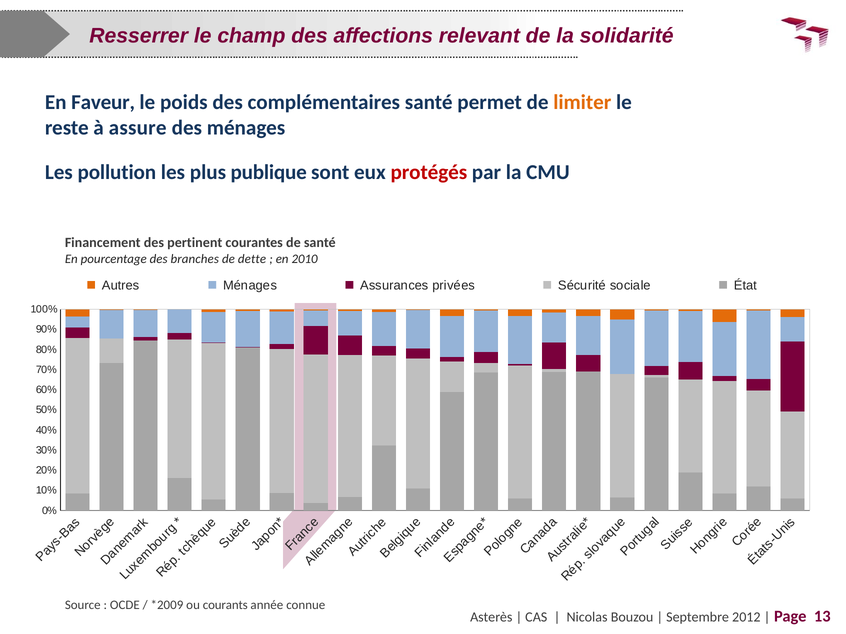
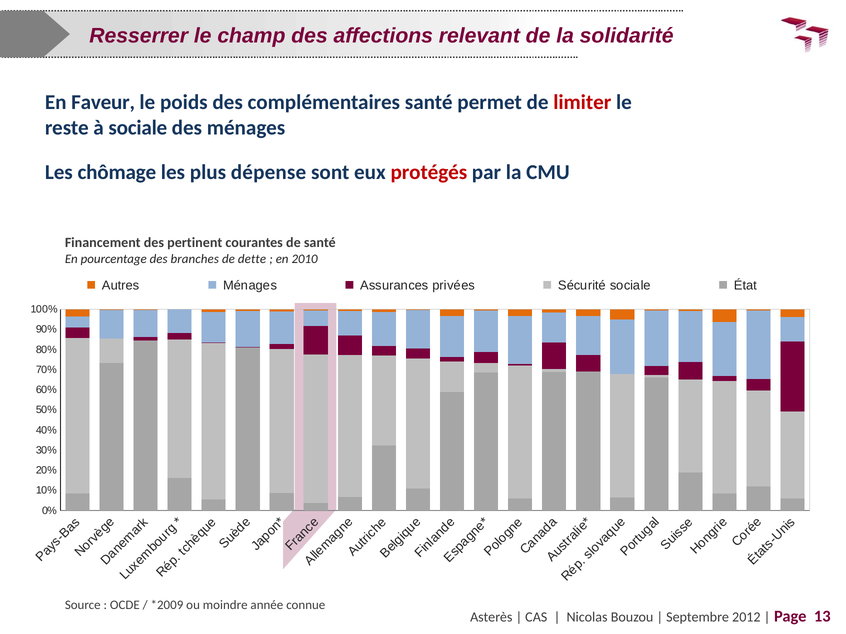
limiter colour: orange -> red
à assure: assure -> sociale
pollution: pollution -> chômage
publique: publique -> dépense
courants: courants -> moindre
